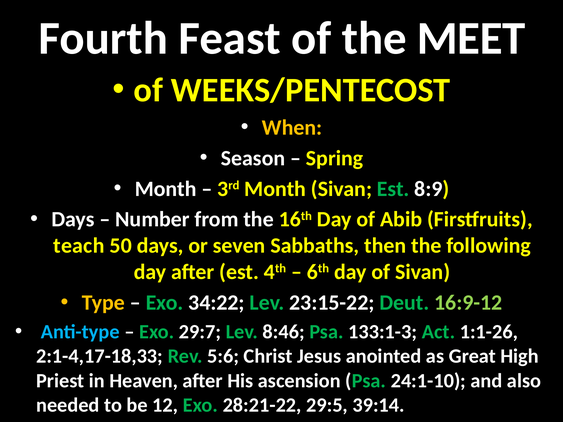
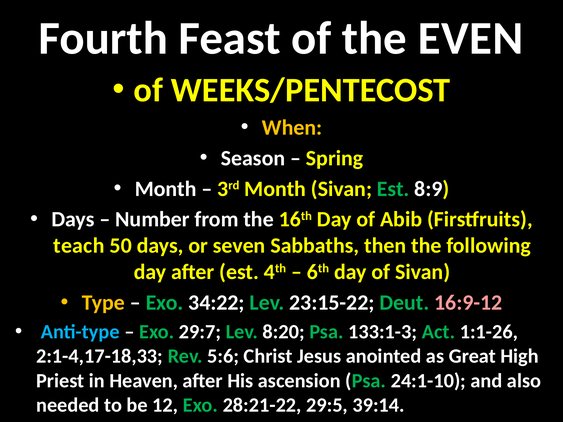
MEET: MEET -> EVEN
16:9-12 colour: light green -> pink
8:46: 8:46 -> 8:20
